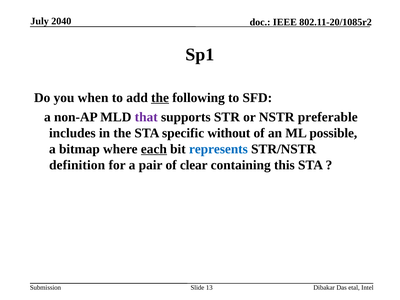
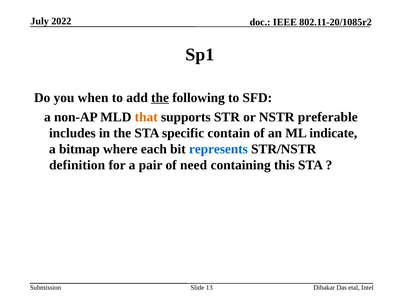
2040: 2040 -> 2022
that colour: purple -> orange
without: without -> contain
possible: possible -> indicate
each underline: present -> none
clear: clear -> need
